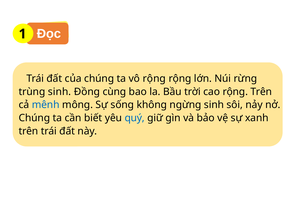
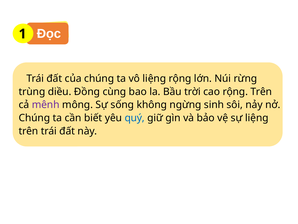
vô rộng: rộng -> liệng
trùng sinh: sinh -> diều
mênh colour: blue -> purple
sự xanh: xanh -> liệng
